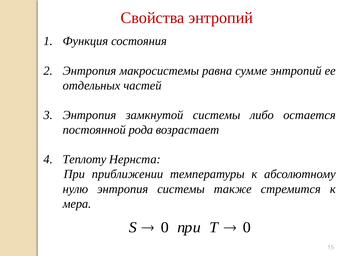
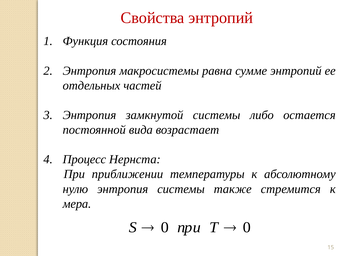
рода: рода -> вида
Теплоту: Теплоту -> Процесс
